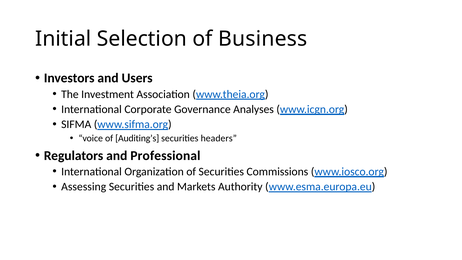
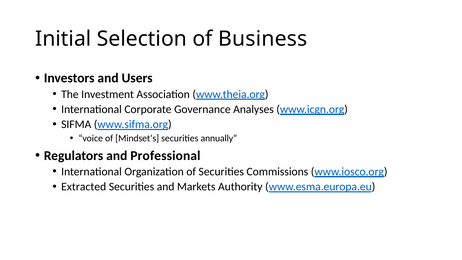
Auditing’s: Auditing’s -> Mindset’s
headers: headers -> annually
Assessing: Assessing -> Extracted
